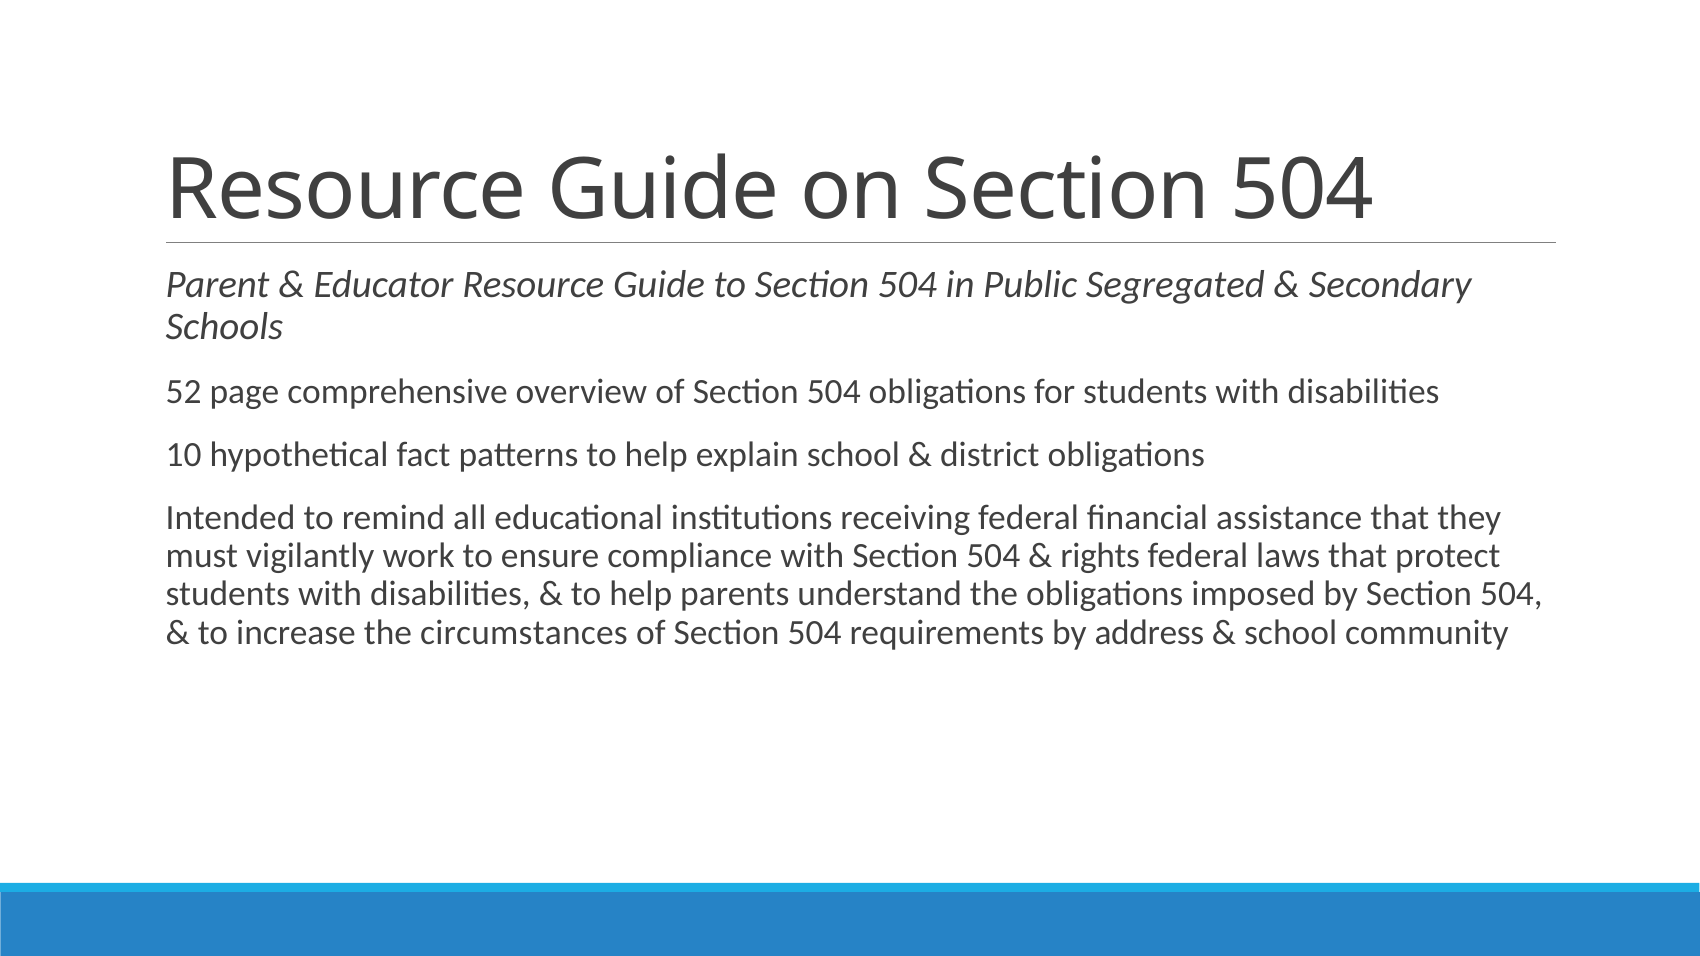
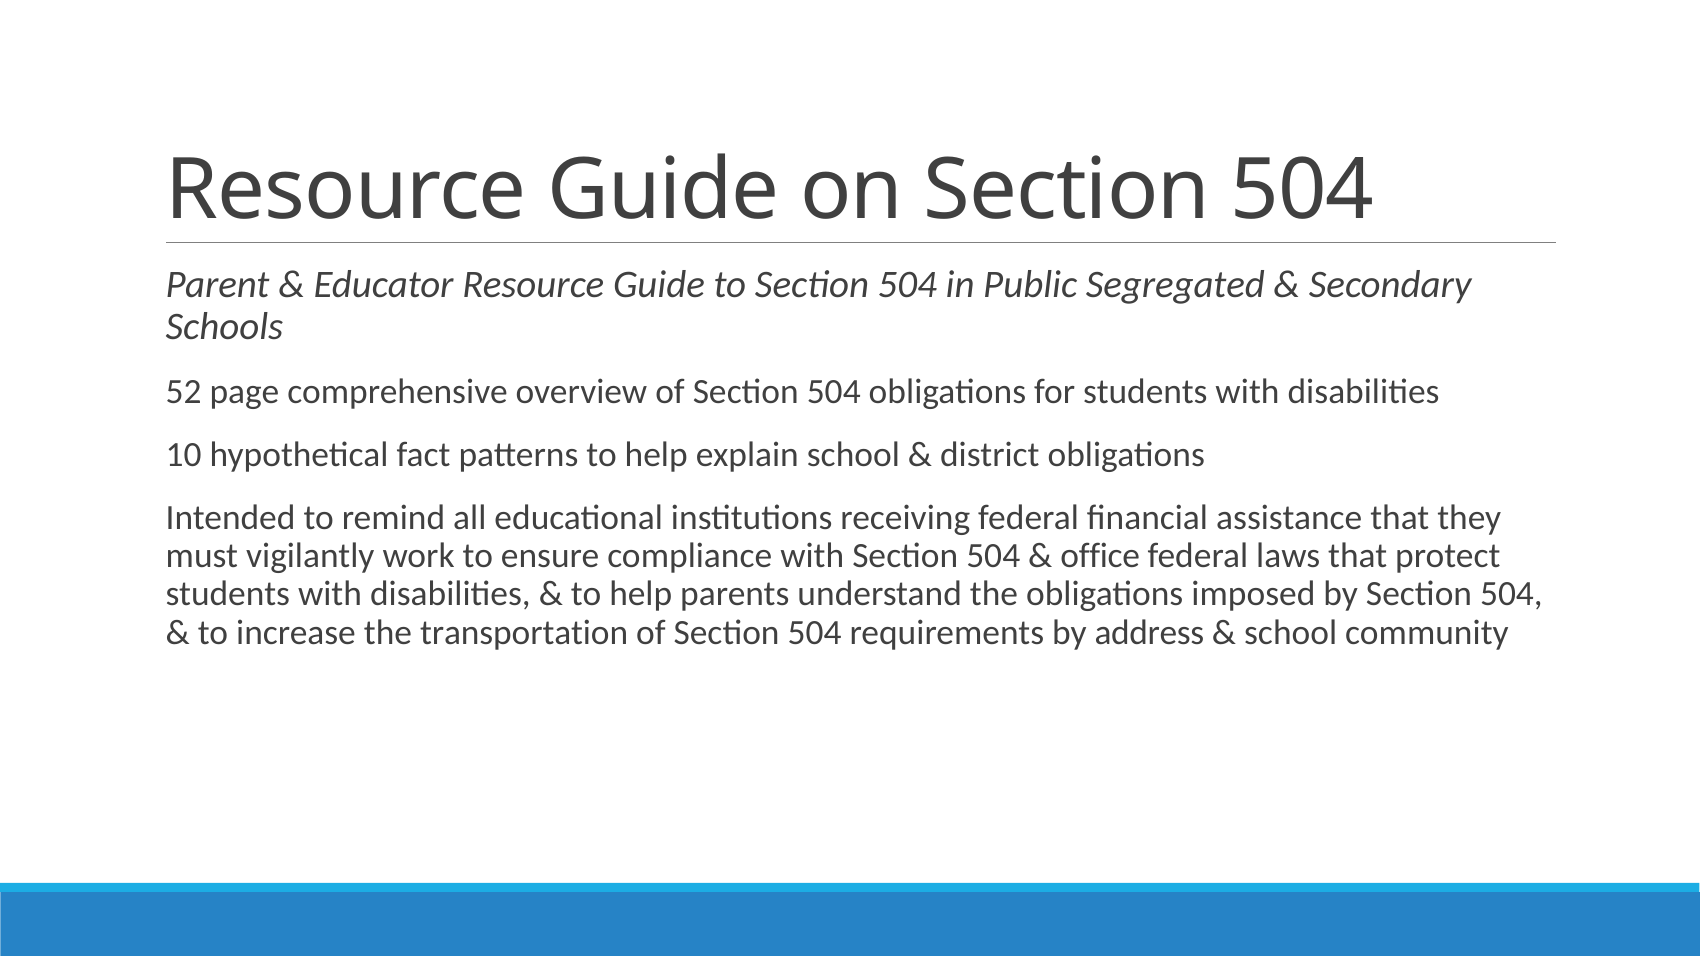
rights: rights -> office
circumstances: circumstances -> transportation
